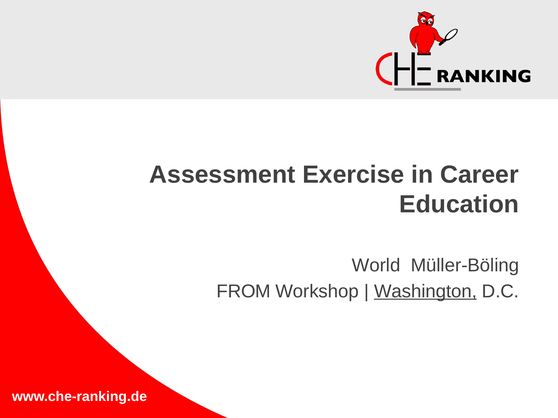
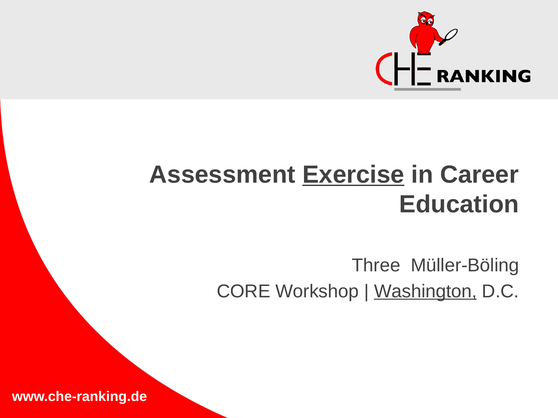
Exercise underline: none -> present
World: World -> Three
FROM: FROM -> CORE
